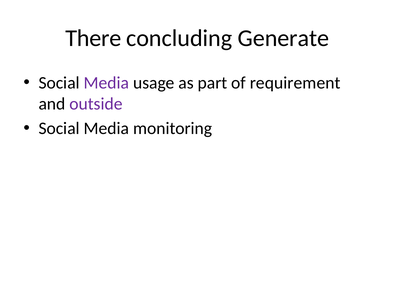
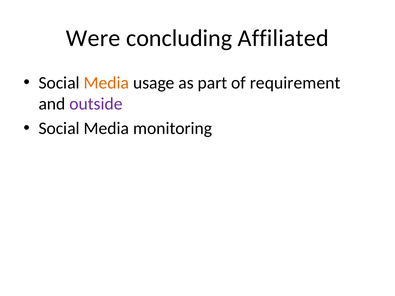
There: There -> Were
Generate: Generate -> Affiliated
Media at (106, 83) colour: purple -> orange
